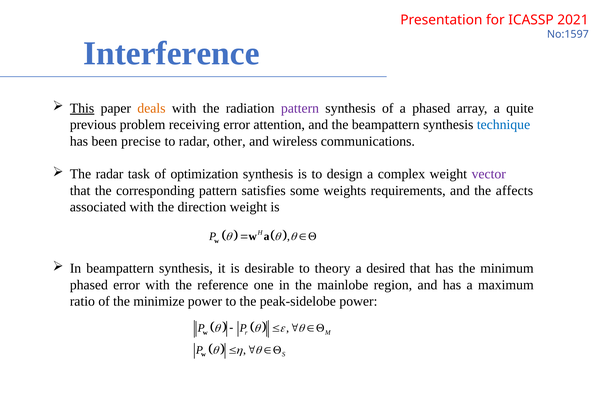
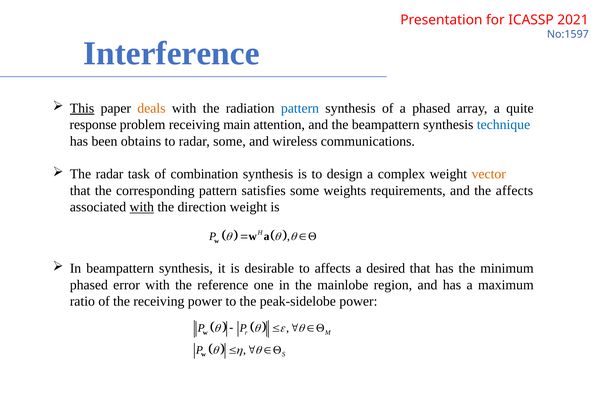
pattern at (300, 108) colour: purple -> blue
previous: previous -> response
receiving error: error -> main
precise: precise -> obtains
radar other: other -> some
optimization: optimization -> combination
vector colour: purple -> orange
with at (142, 207) underline: none -> present
to theory: theory -> affects
the minimize: minimize -> receiving
